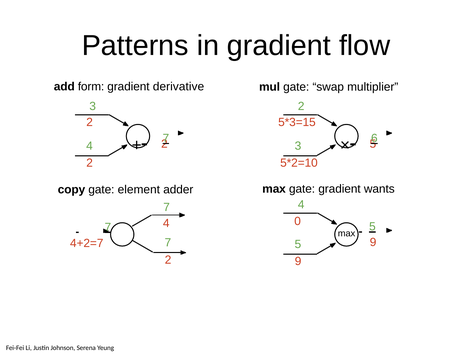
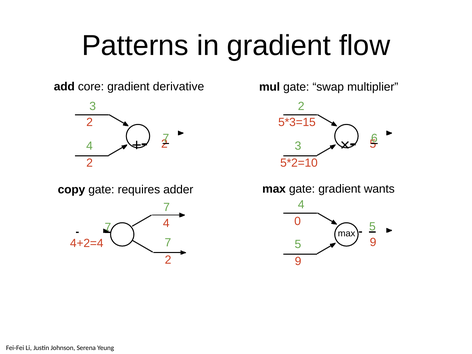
form: form -> core
element: element -> requires
4+2=7: 4+2=7 -> 4+2=4
